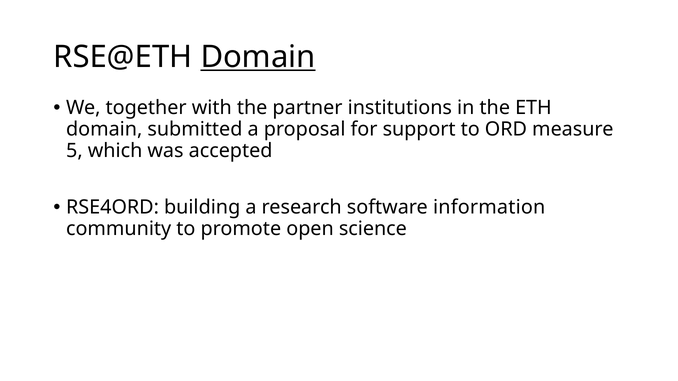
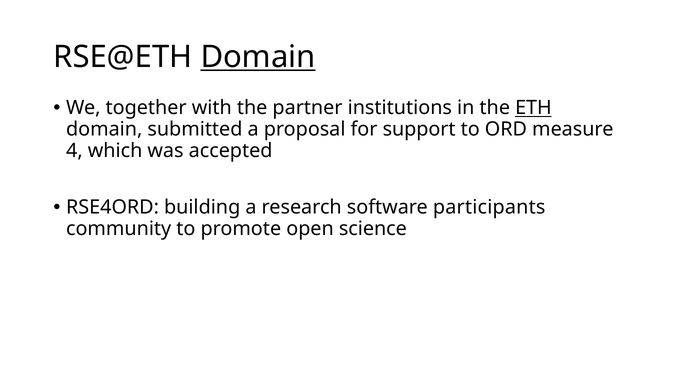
ETH underline: none -> present
5: 5 -> 4
information: information -> participants
